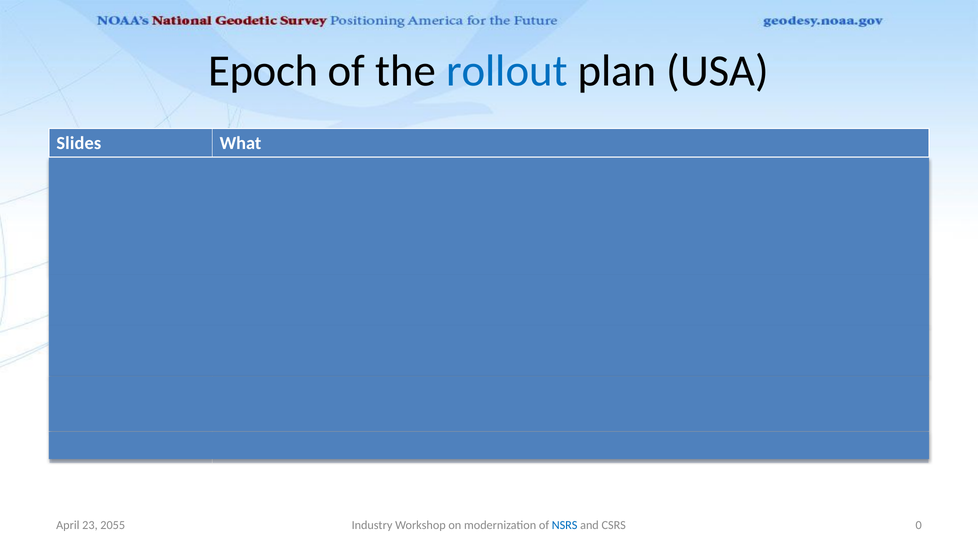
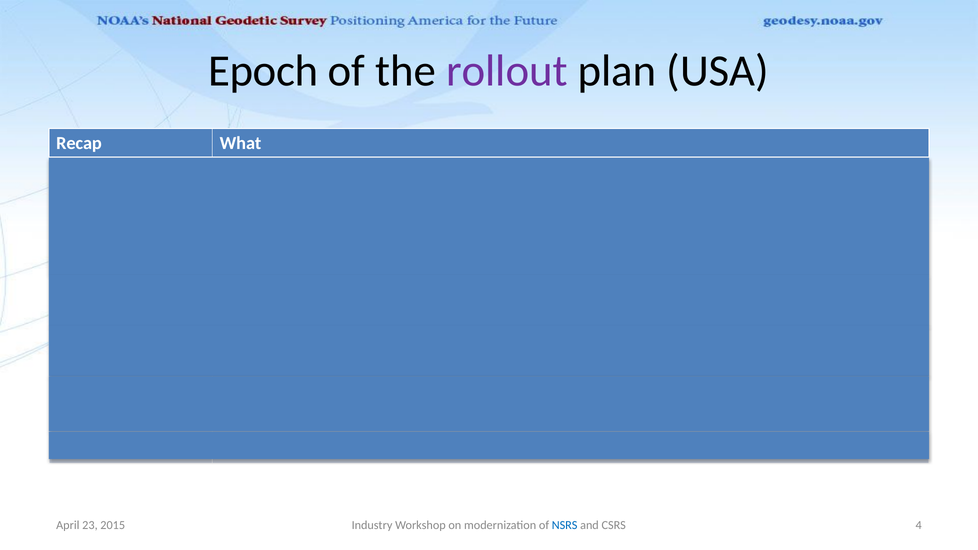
rollout colour: blue -> purple
Slides: Slides -> Recap
2055: 2055 -> 2015
0: 0 -> 4
